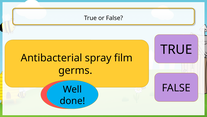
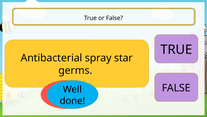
film: film -> star
